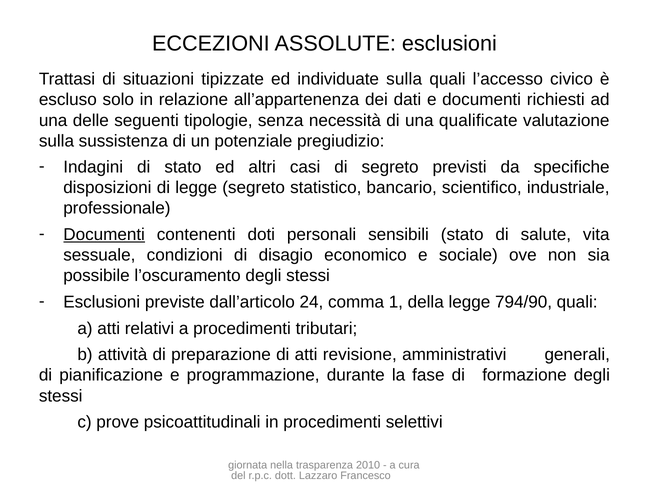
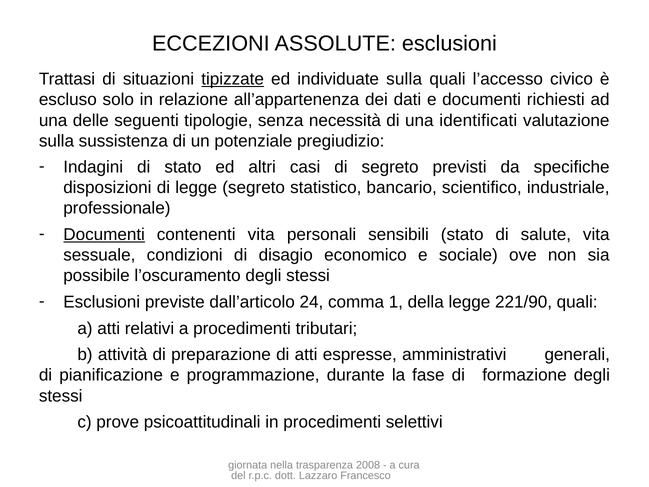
tipizzate underline: none -> present
qualificate: qualificate -> identificati
contenenti doti: doti -> vita
794/90: 794/90 -> 221/90
revisione: revisione -> espresse
2010: 2010 -> 2008
